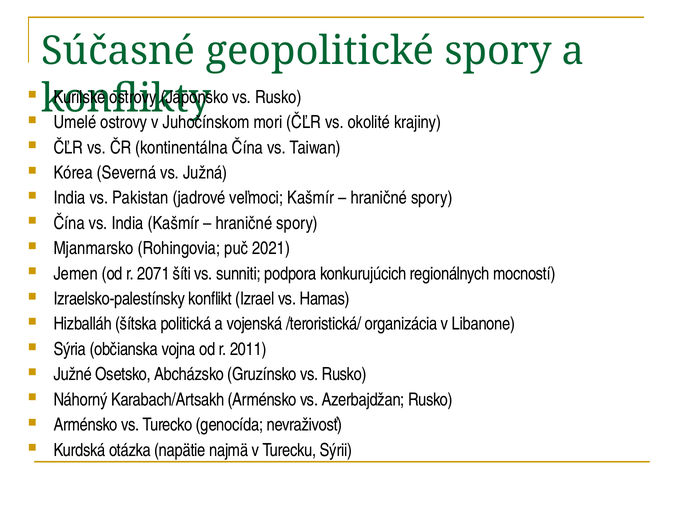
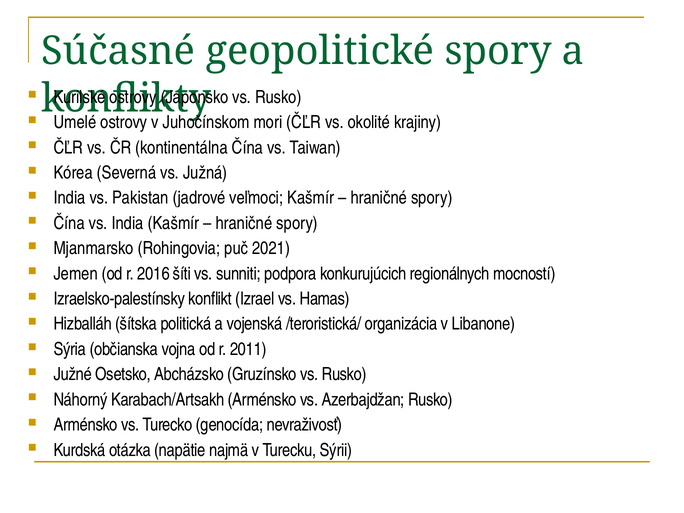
2071: 2071 -> 2016
